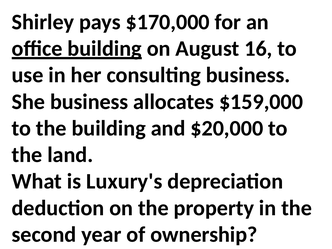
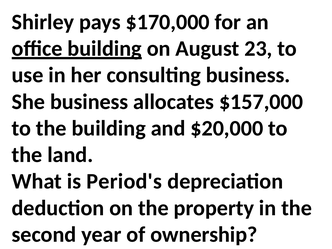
16: 16 -> 23
$159,000: $159,000 -> $157,000
Luxury's: Luxury's -> Period's
